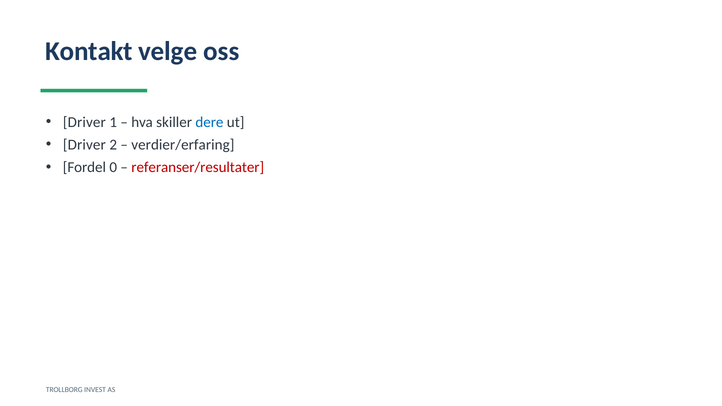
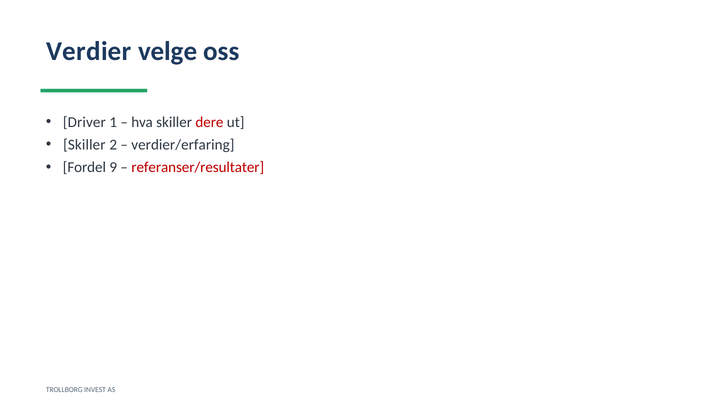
Kontakt: Kontakt -> Verdier
dere colour: blue -> red
Driver at (84, 145): Driver -> Skiller
0: 0 -> 9
